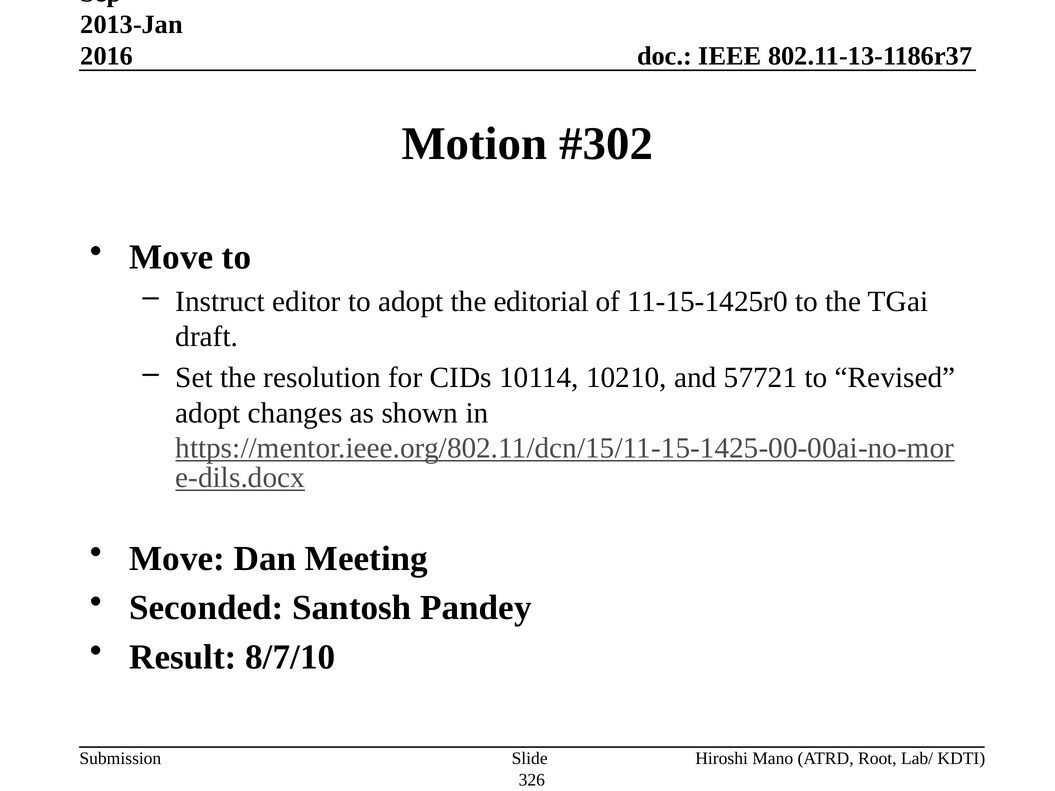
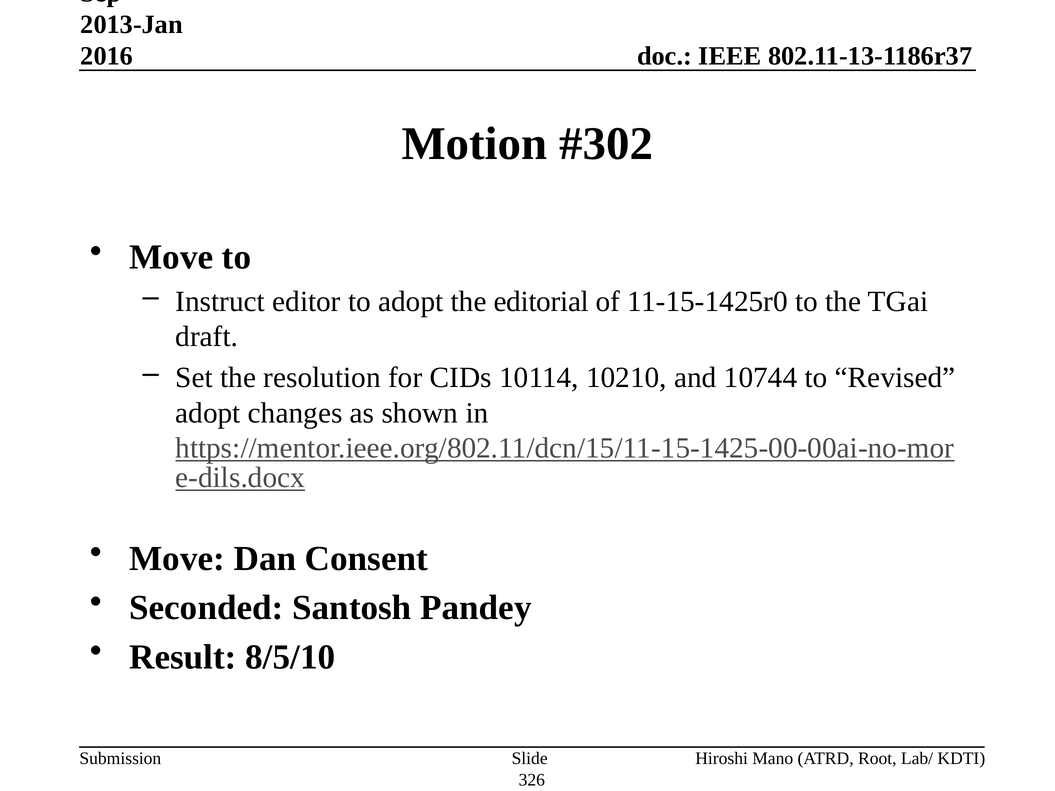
57721: 57721 -> 10744
Meeting: Meeting -> Consent
8/7/10: 8/7/10 -> 8/5/10
